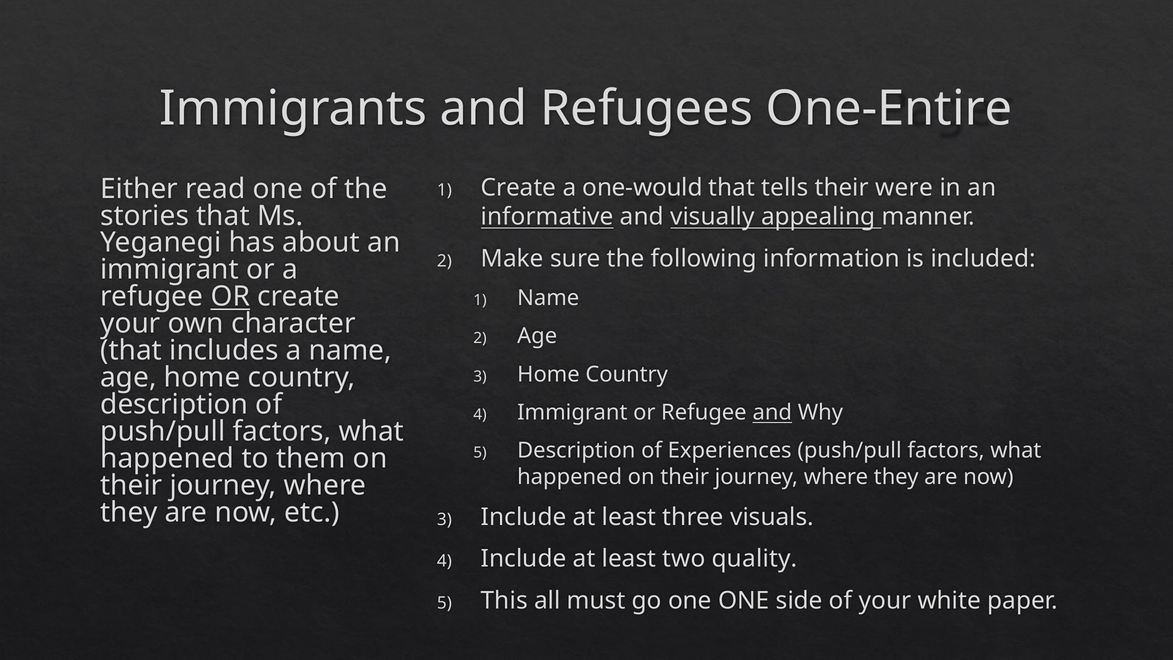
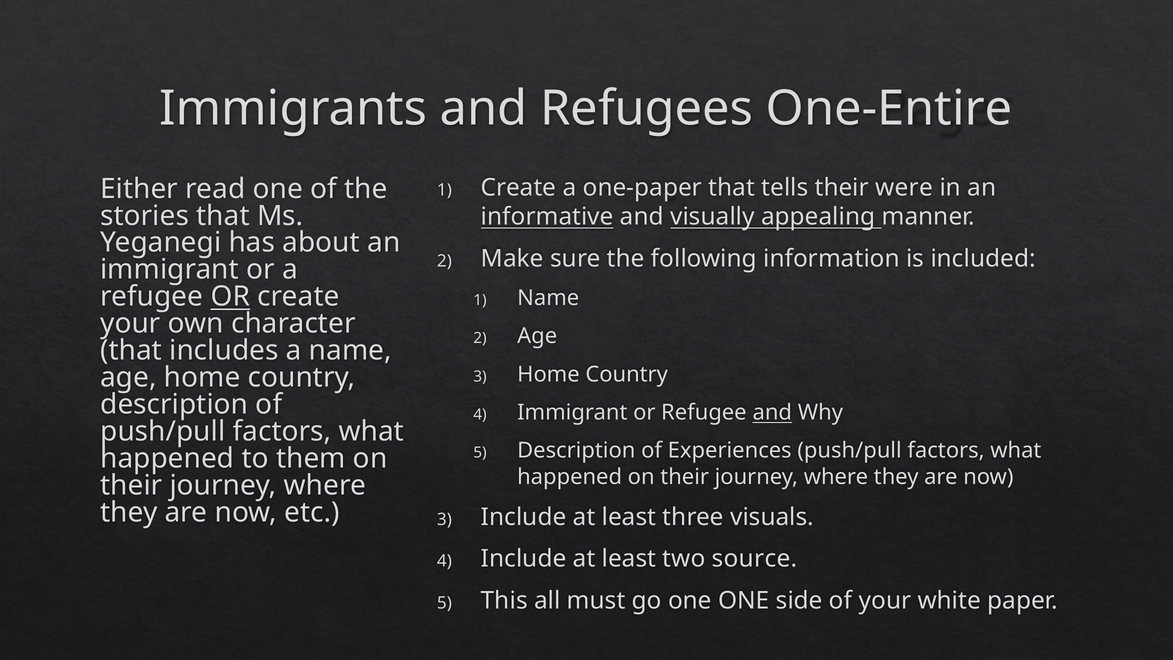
one-would: one-would -> one-paper
quality: quality -> source
